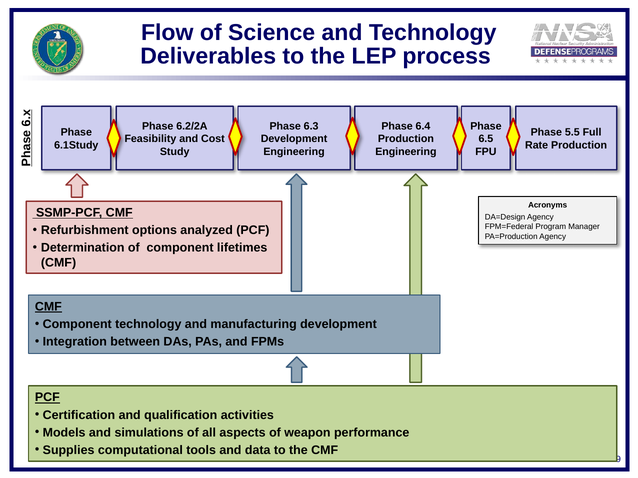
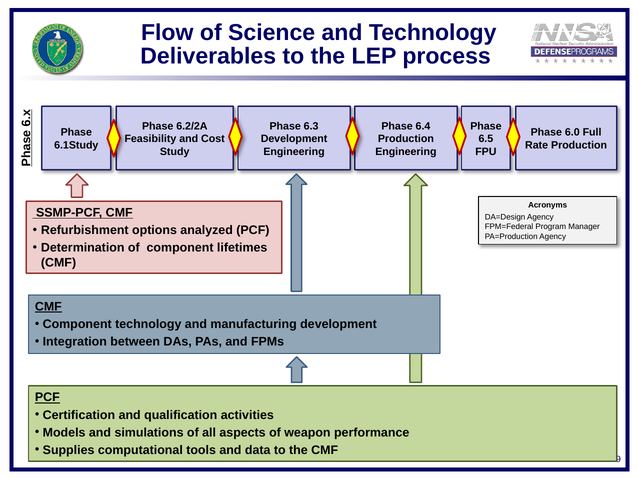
5.5: 5.5 -> 6.0
